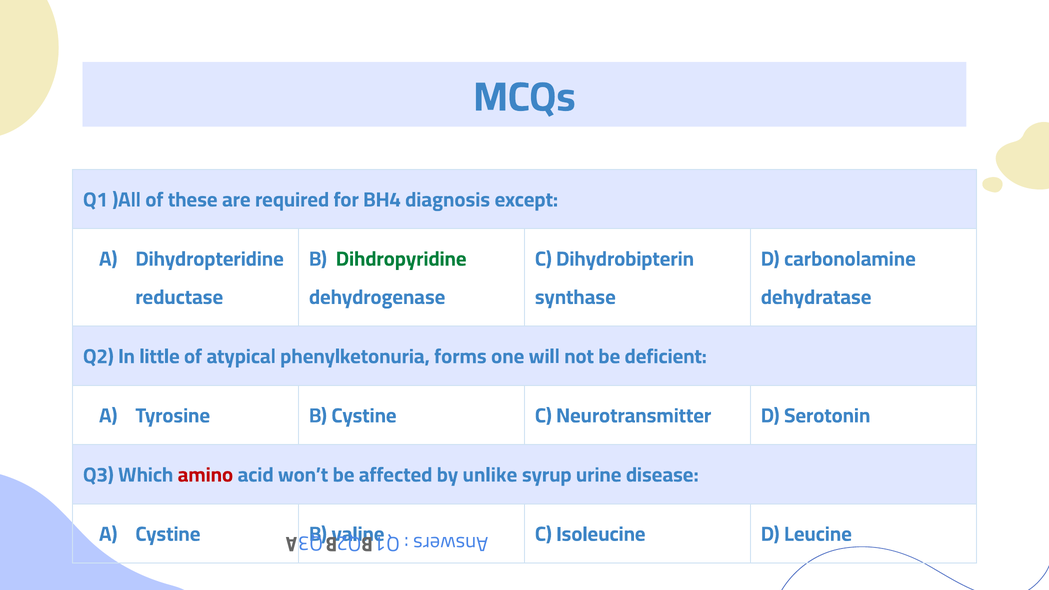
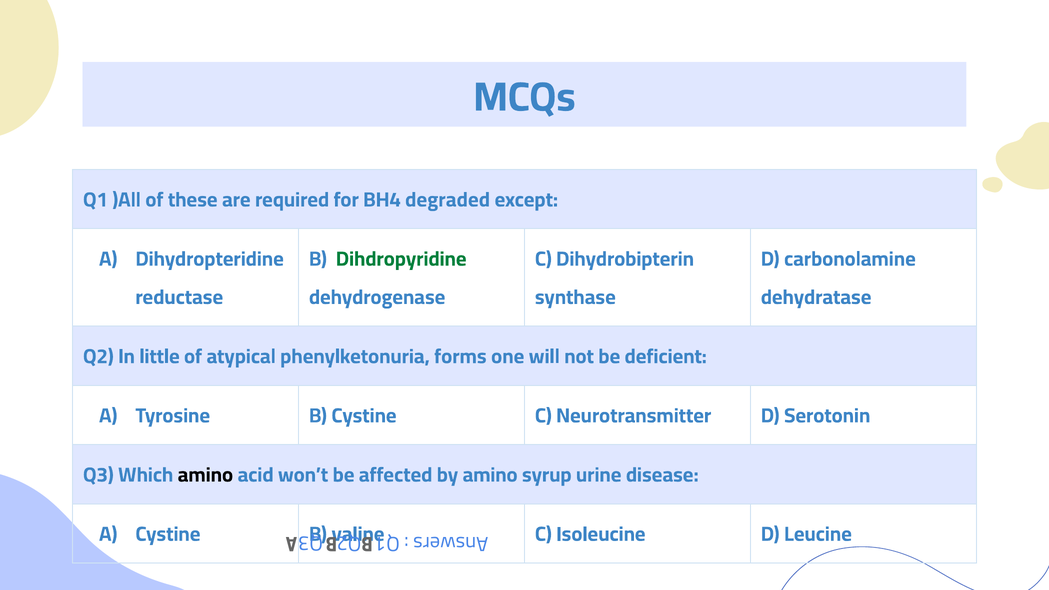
diagnosis: diagnosis -> degraded
amino at (205, 475) colour: red -> black
by unlike: unlike -> amino
